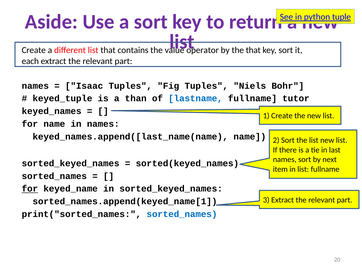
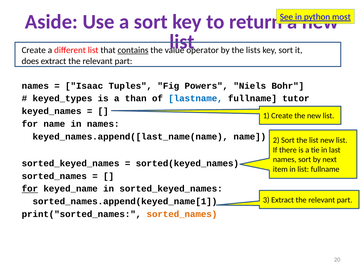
tuple: tuple -> most
contains underline: none -> present
the that: that -> lists
each: each -> does
Fig Tuples: Tuples -> Powers
keyed_tuple: keyed_tuple -> keyed_types
sorted_names at (182, 214) colour: blue -> orange
